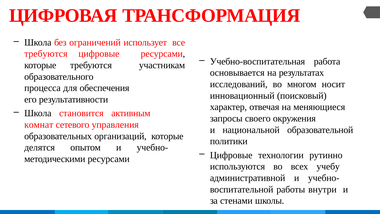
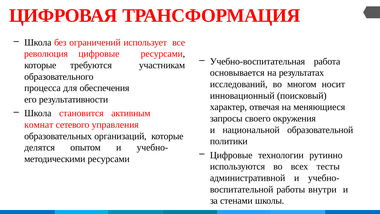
требуются at (46, 54): требуются -> революция
учебу: учебу -> тесты
